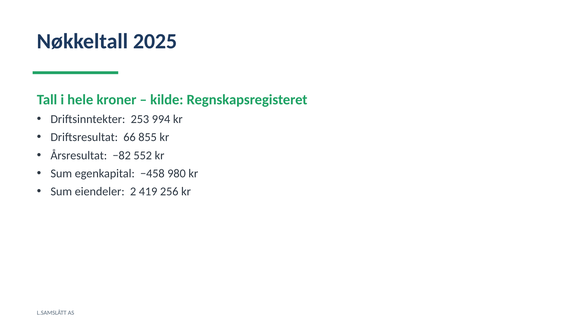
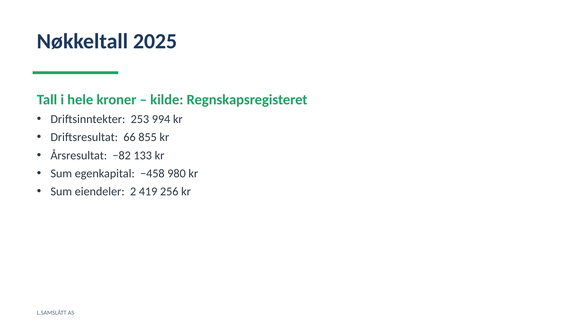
552: 552 -> 133
